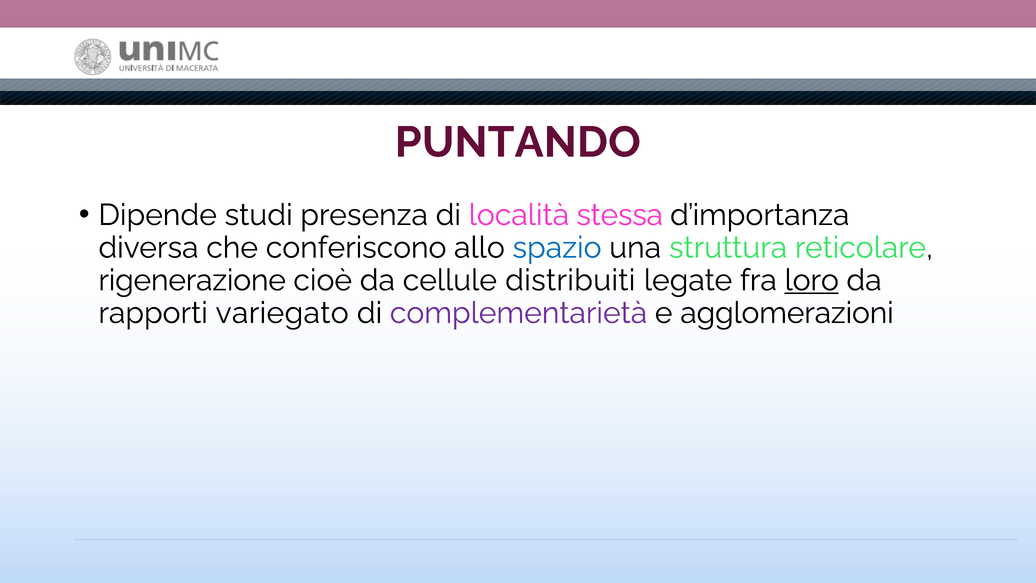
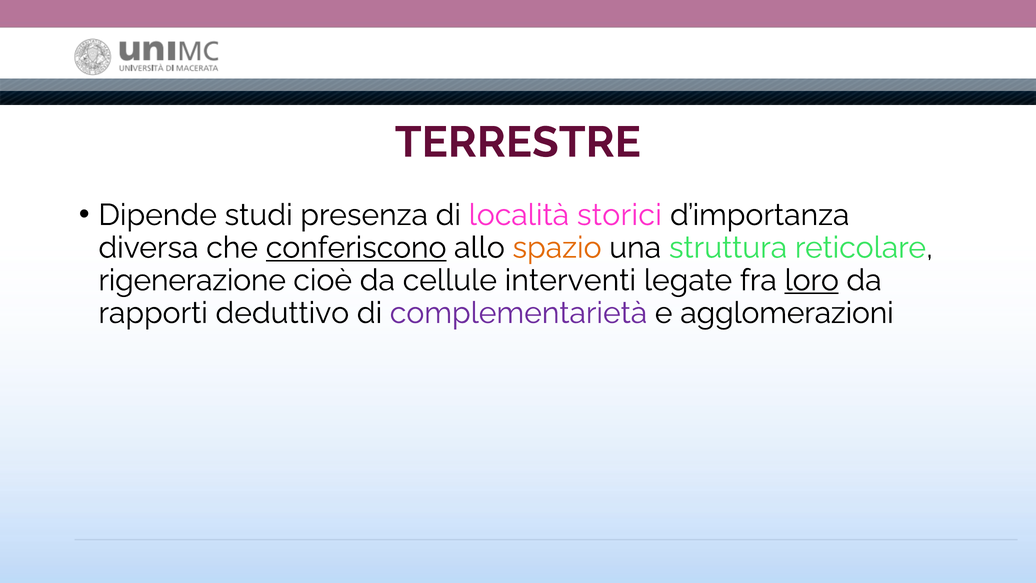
PUNTANDO: PUNTANDO -> TERRESTRE
stessa: stessa -> storici
conferiscono underline: none -> present
spazio colour: blue -> orange
distribuiti: distribuiti -> interventi
variegato: variegato -> deduttivo
